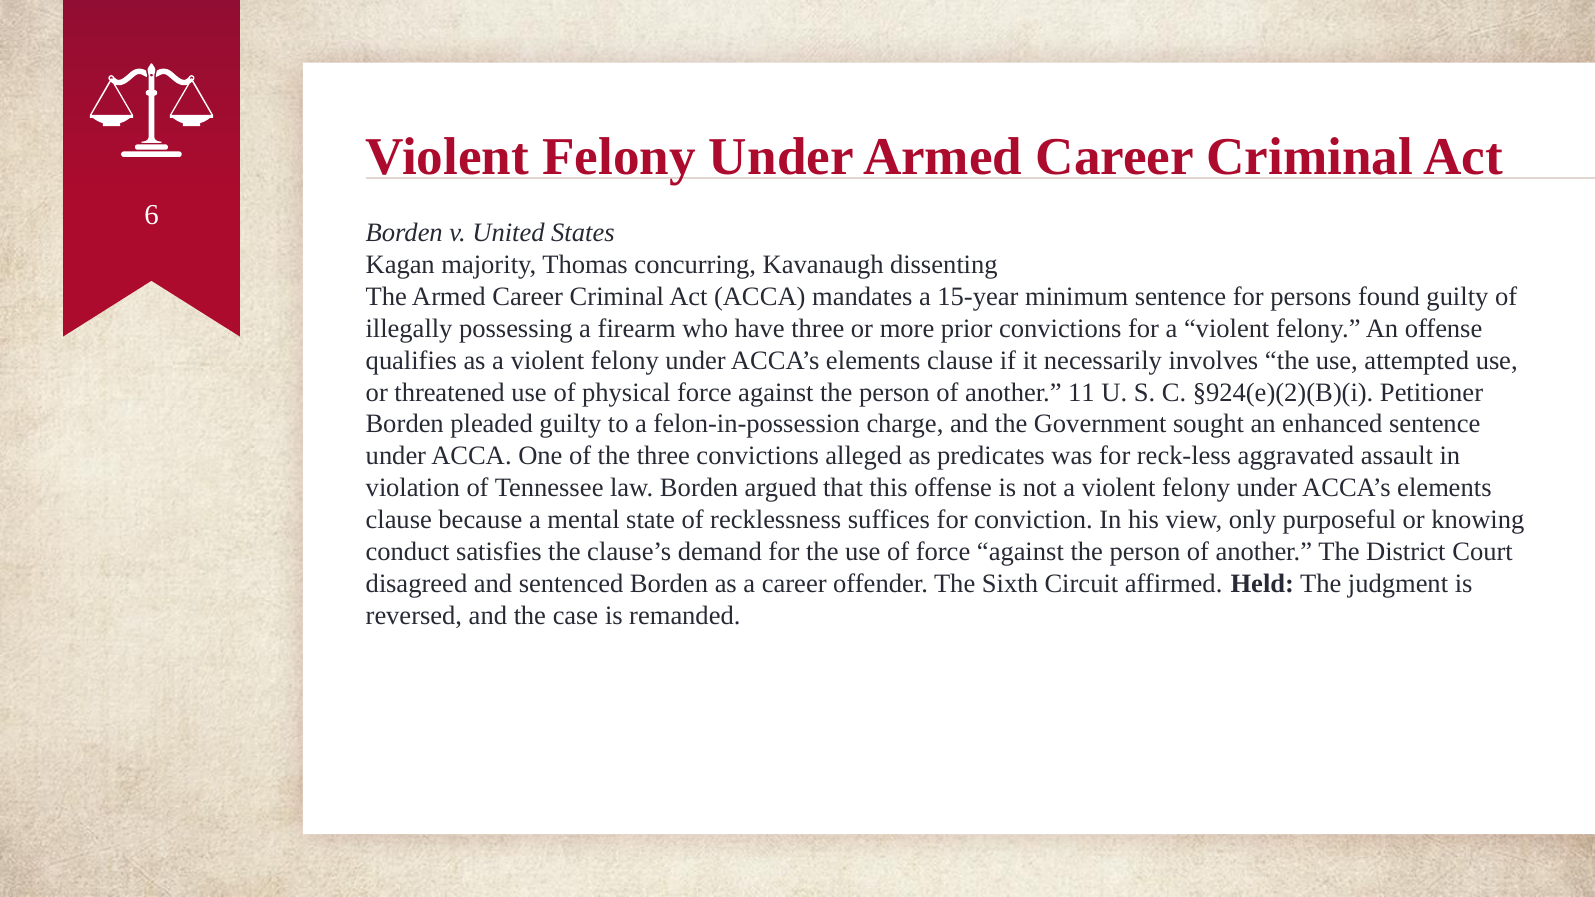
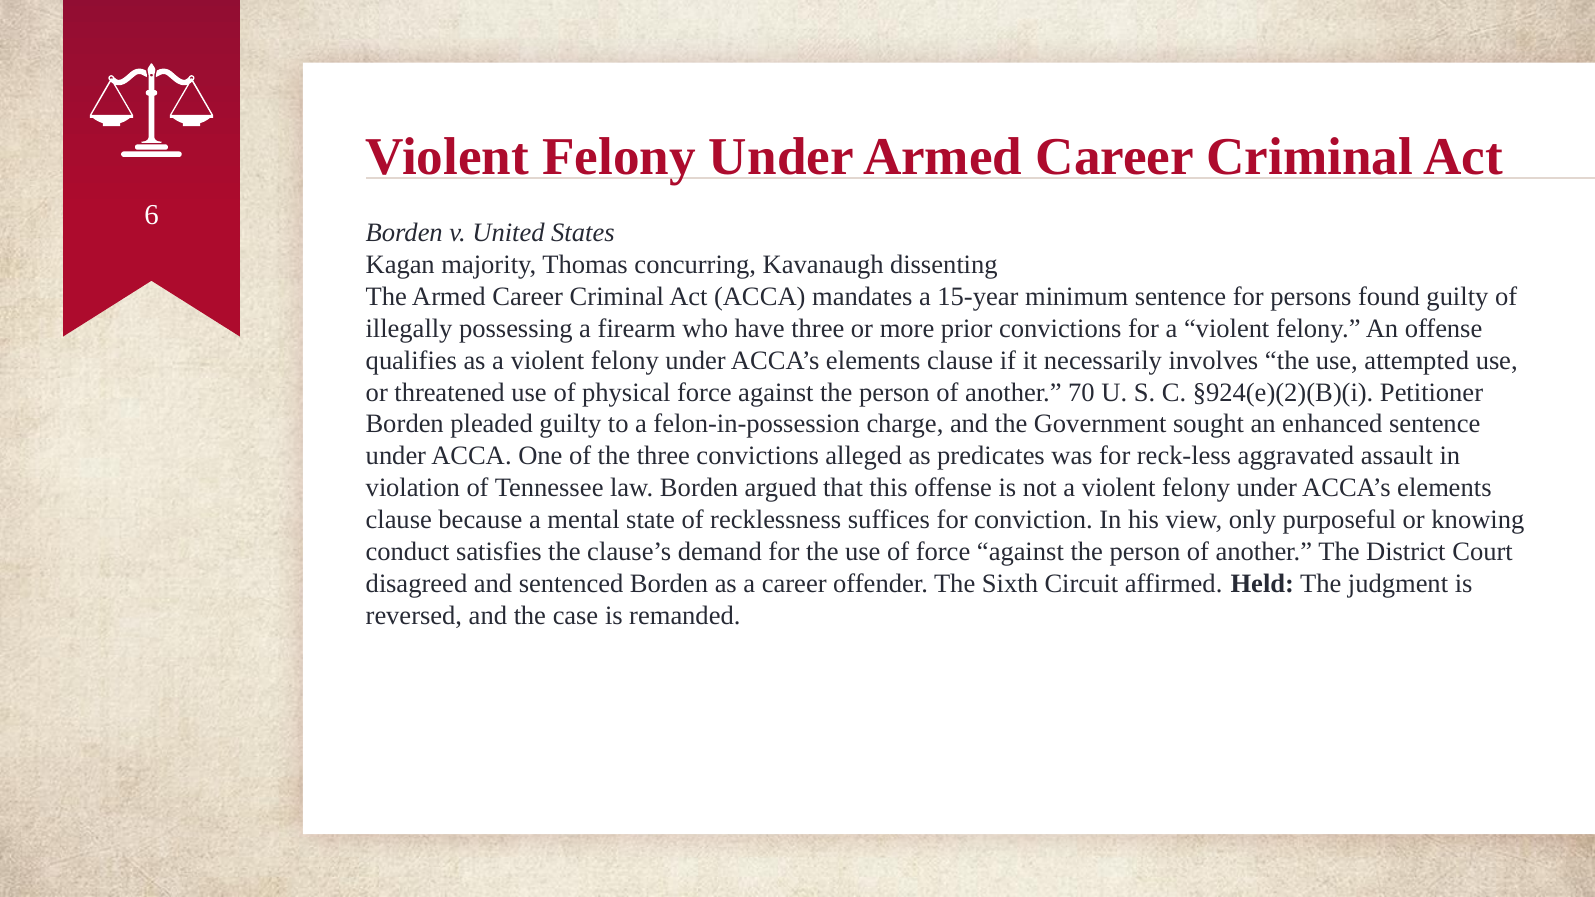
11: 11 -> 70
